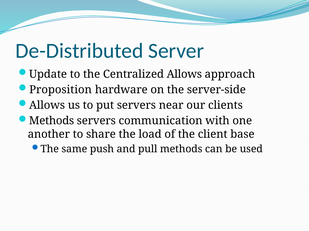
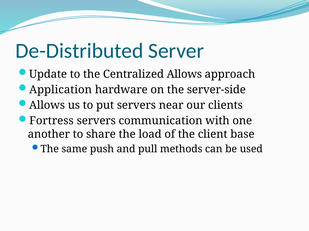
Proposition: Proposition -> Application
Methods at (52, 121): Methods -> Fortress
